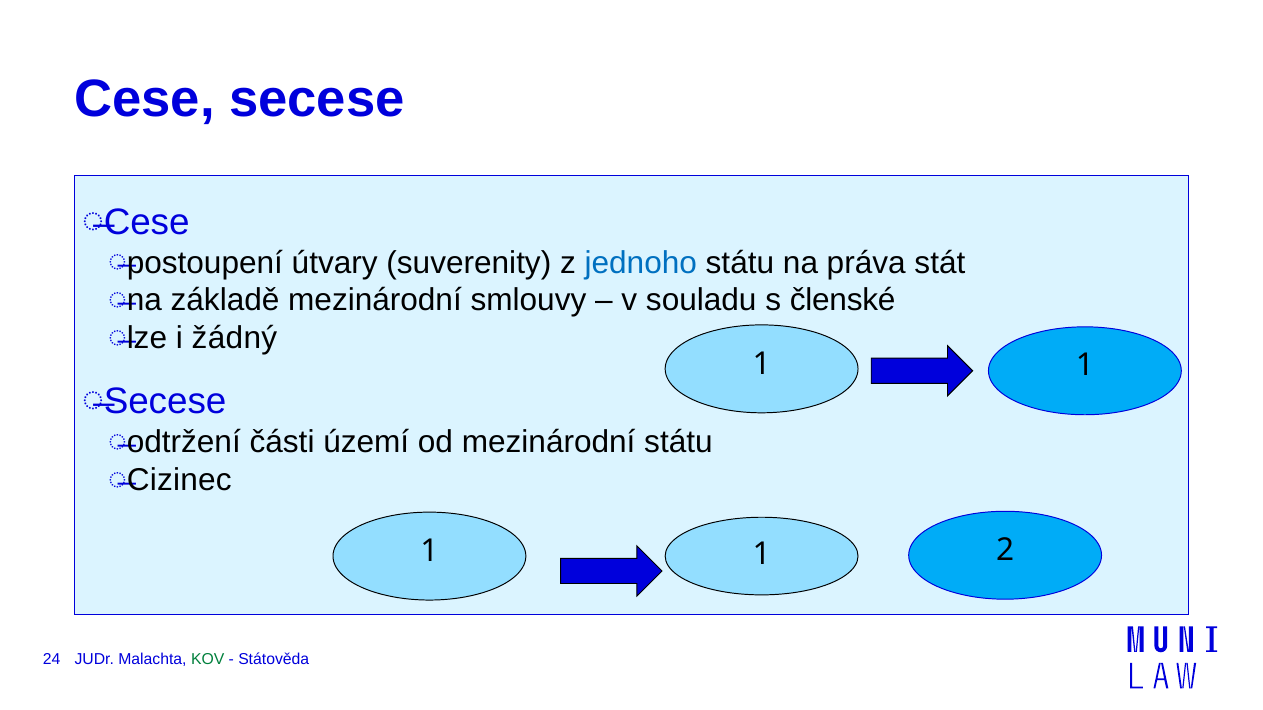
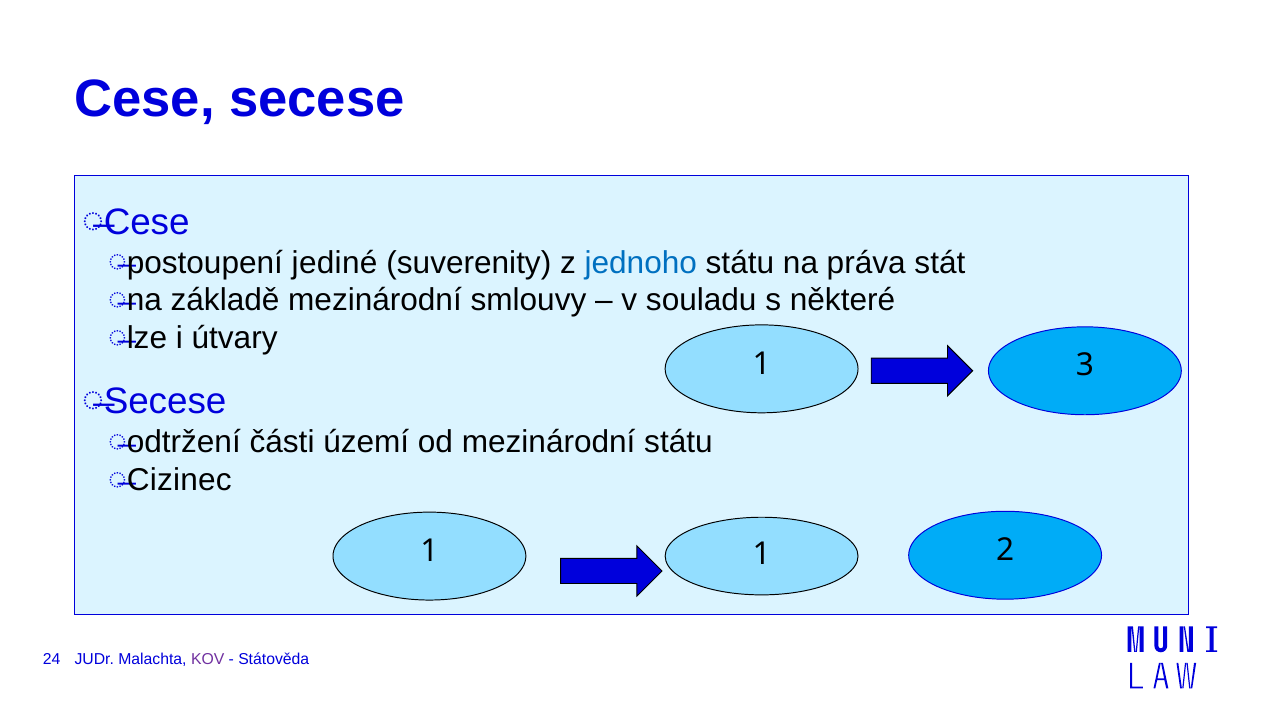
útvary: útvary -> jediné
členské: členské -> některé
žádný: žádný -> útvary
1 at (1085, 366): 1 -> 3
KOV colour: green -> purple
